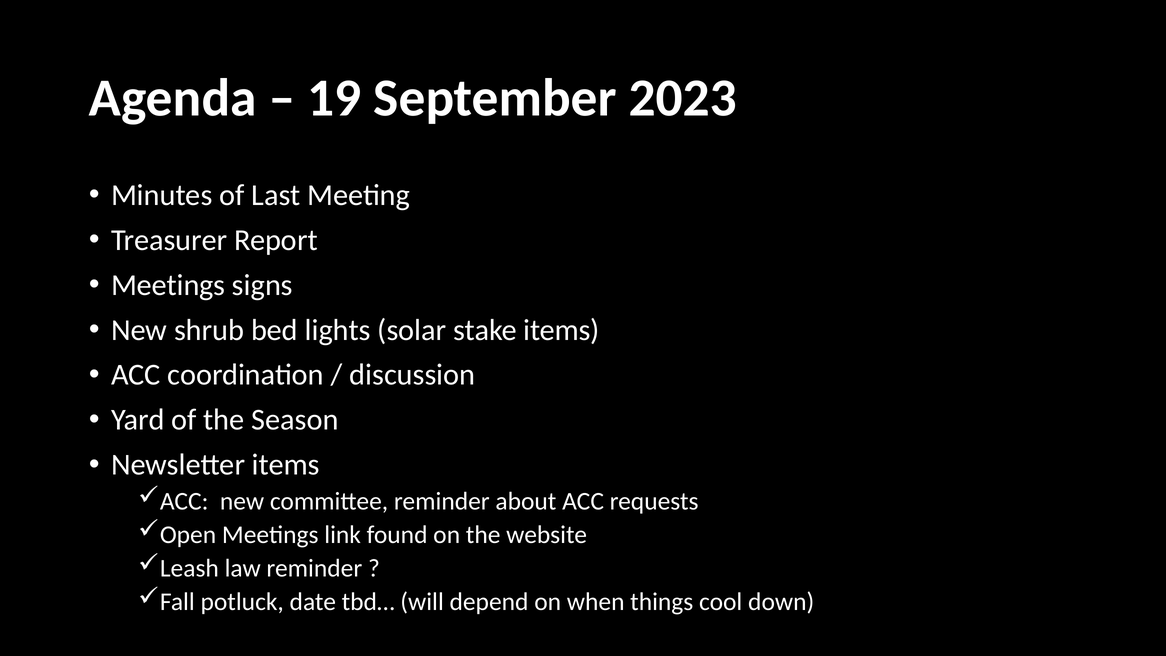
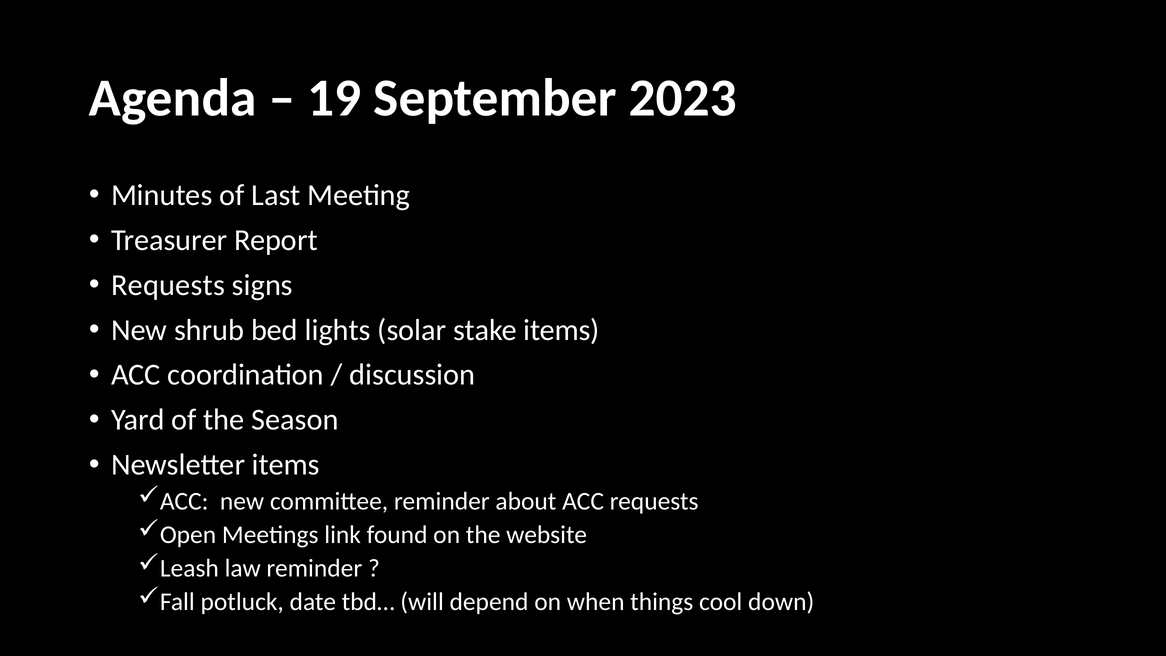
Meetings at (168, 285): Meetings -> Requests
